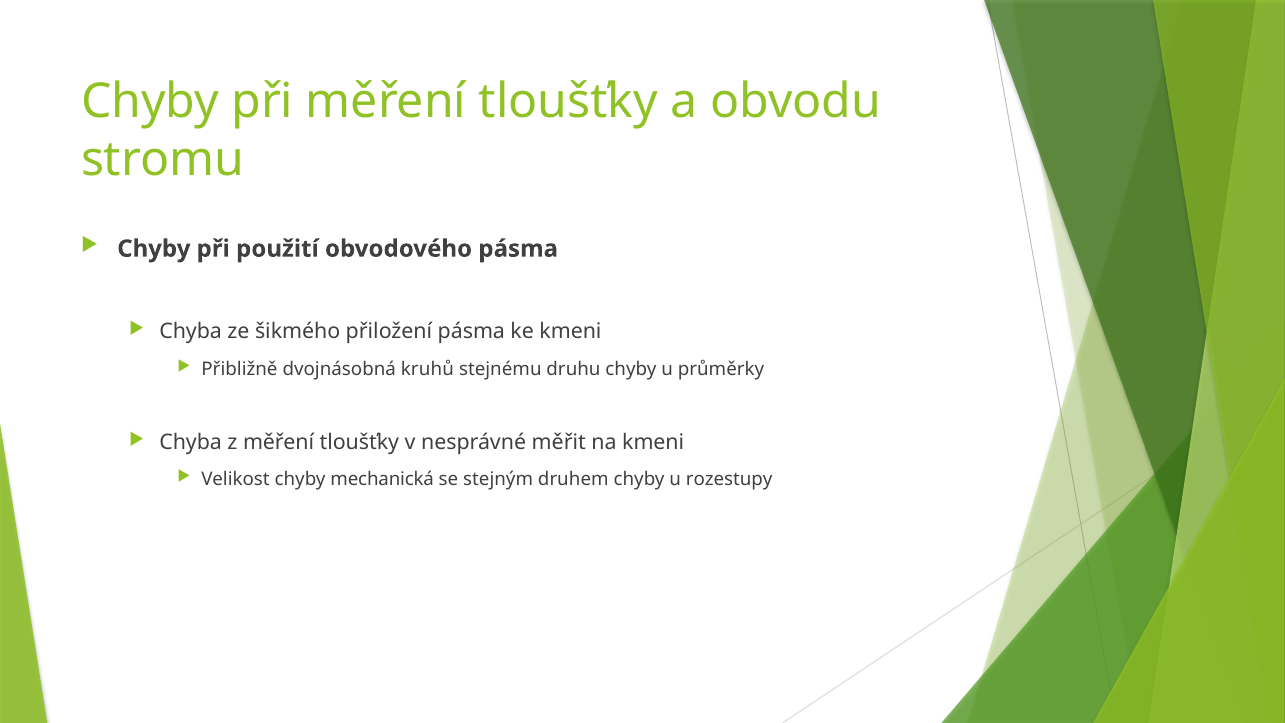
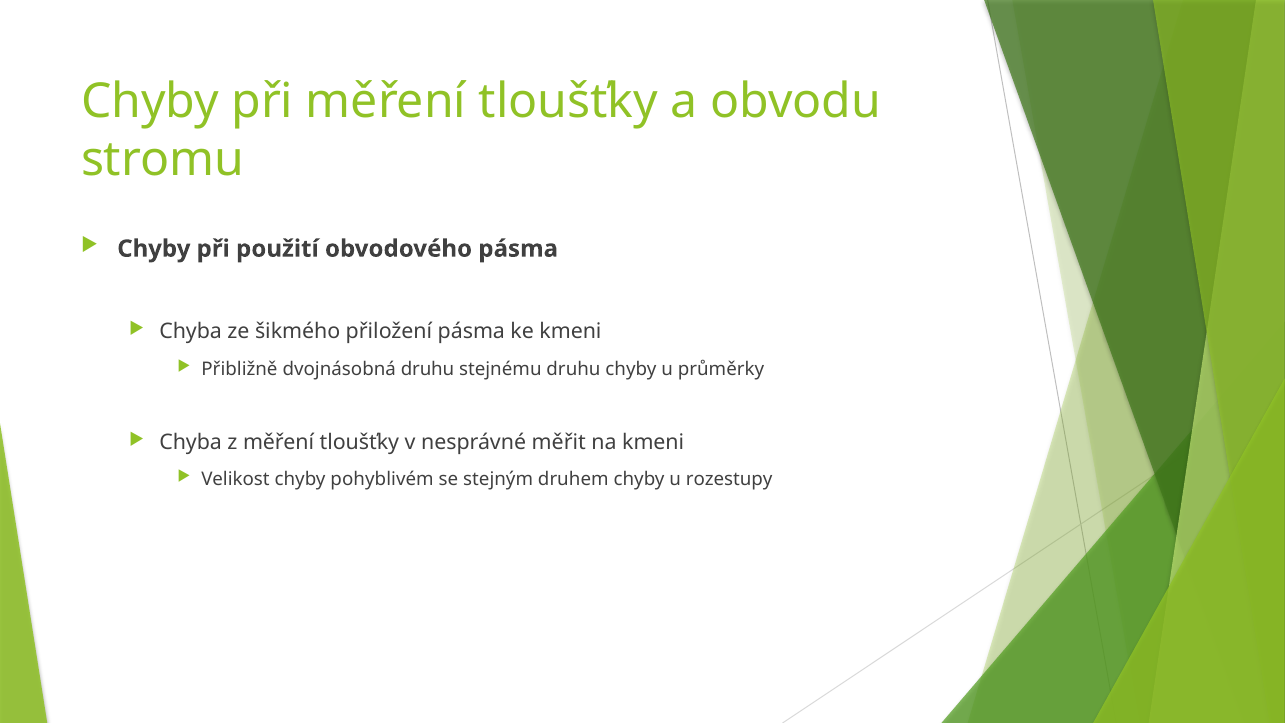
dvojnásobná kruhů: kruhů -> druhu
mechanická: mechanická -> pohyblivém
